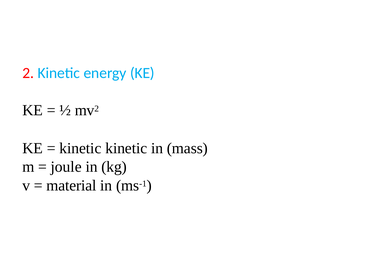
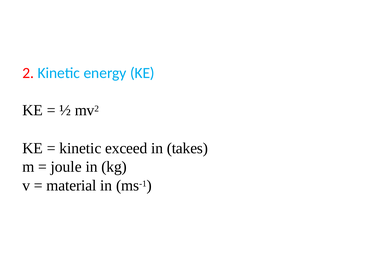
kinetic kinetic: kinetic -> exceed
mass: mass -> takes
